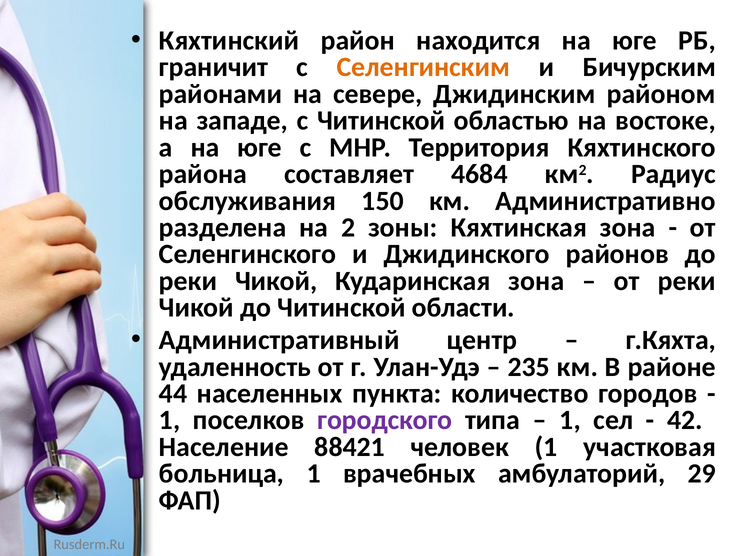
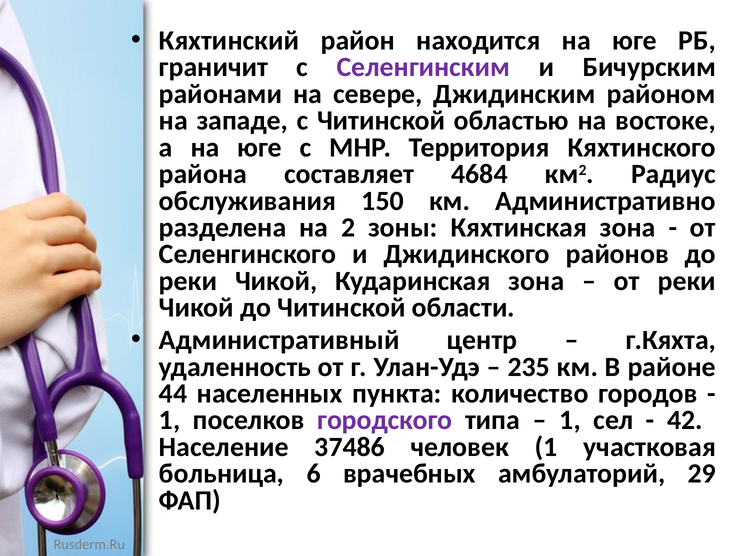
Селенгинским colour: orange -> purple
88421: 88421 -> 37486
больница 1: 1 -> 6
